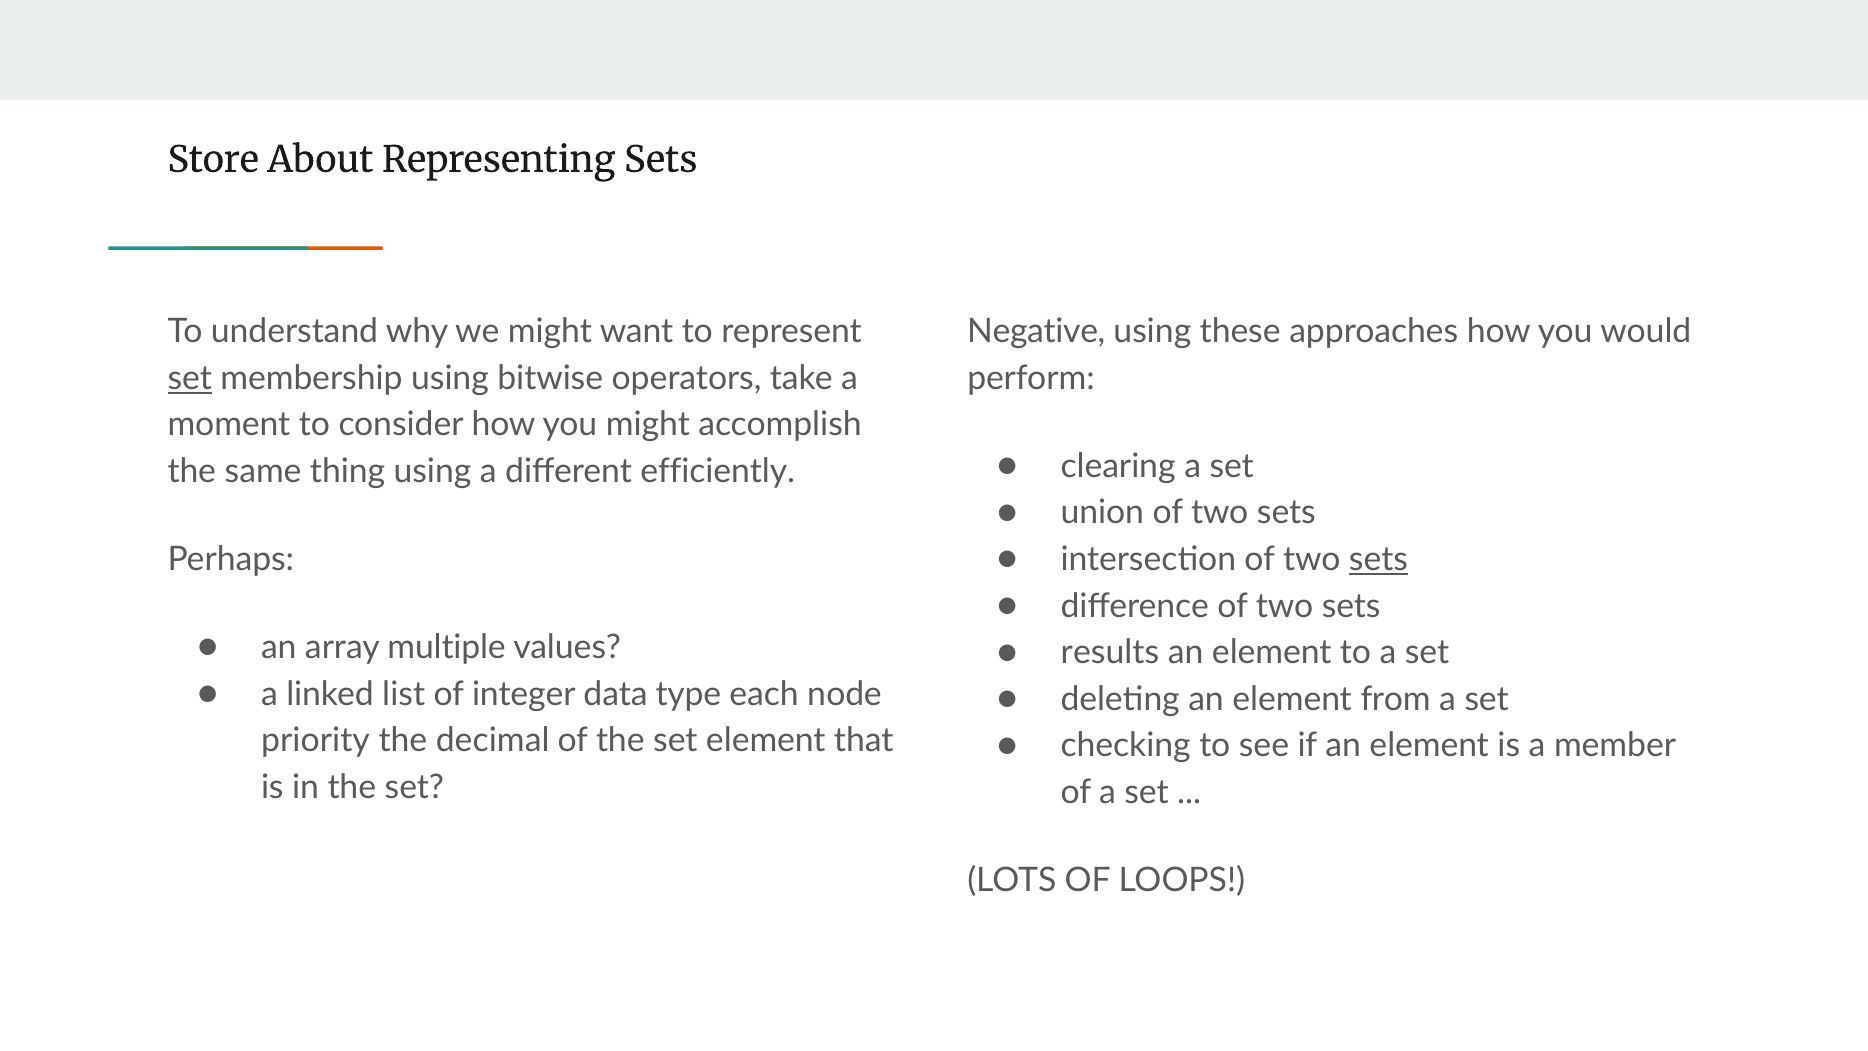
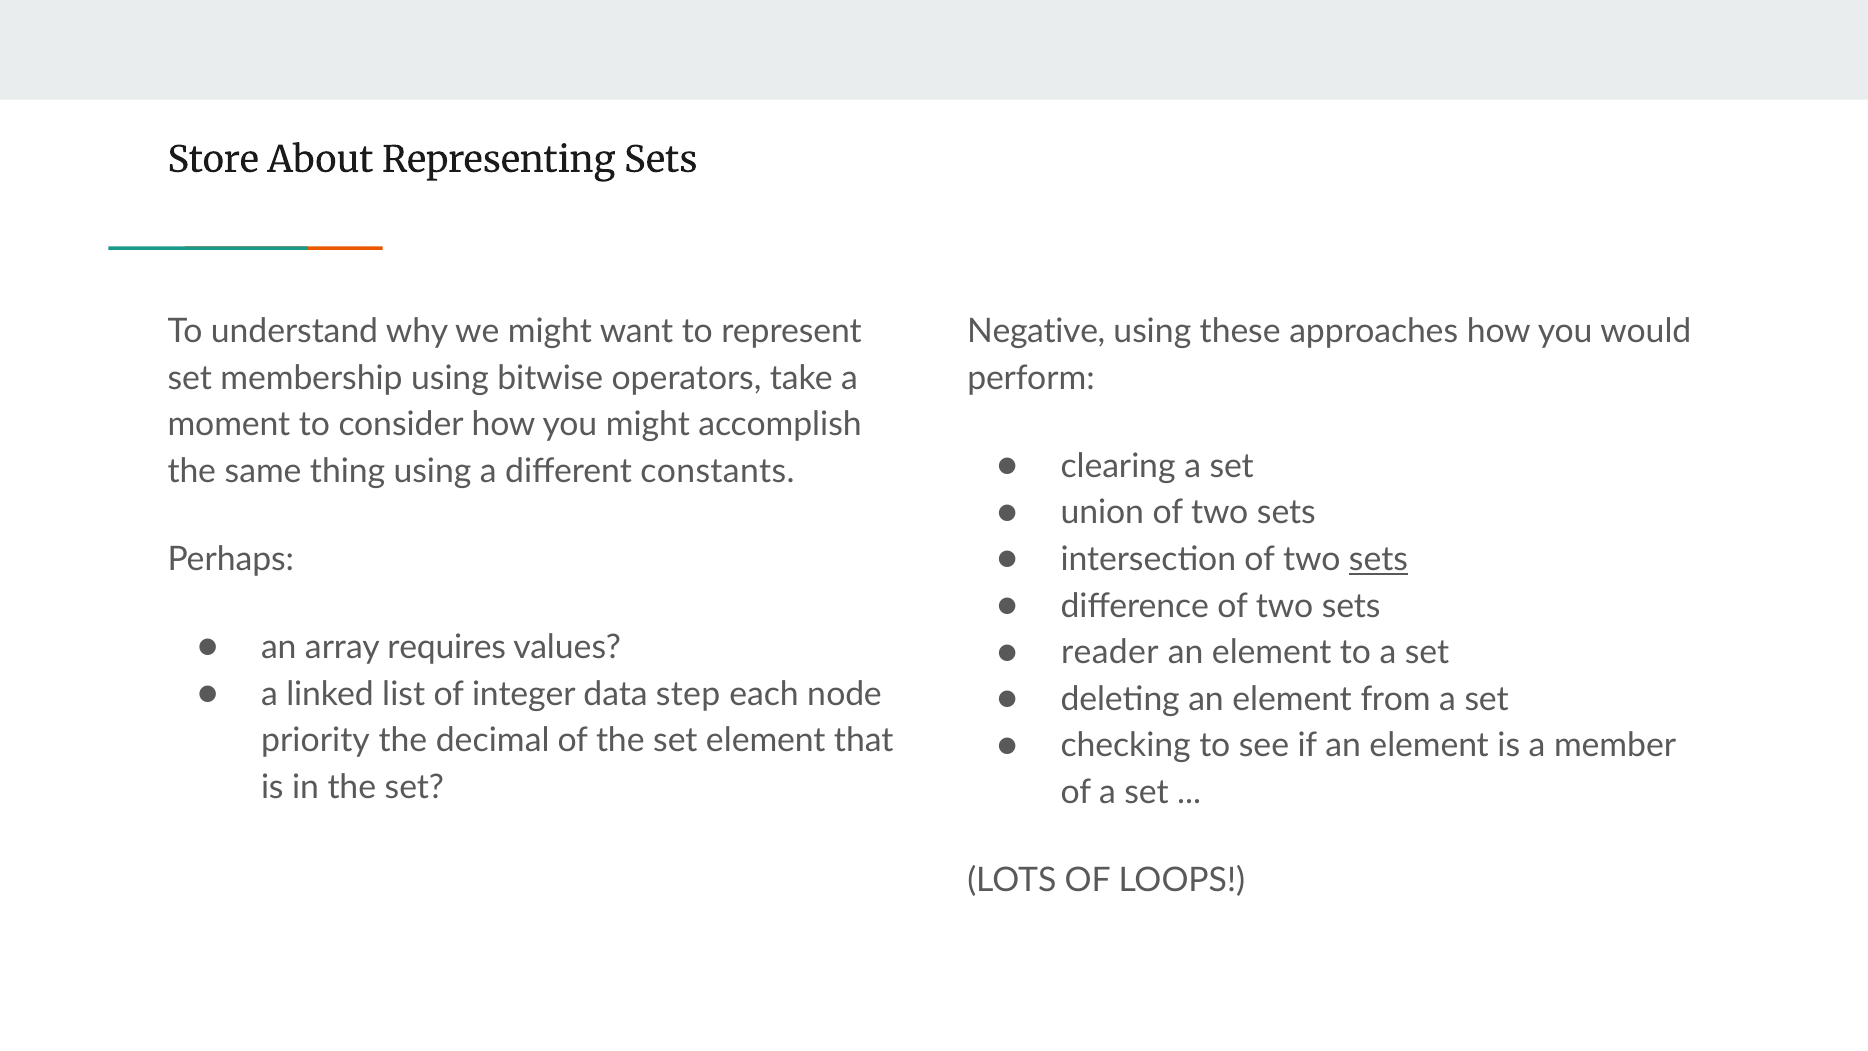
set at (190, 378) underline: present -> none
efficiently: efficiently -> constants
multiple: multiple -> requires
results: results -> reader
type: type -> step
